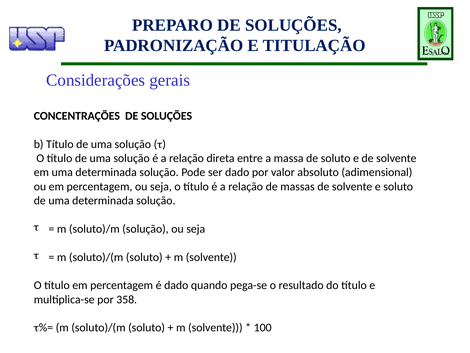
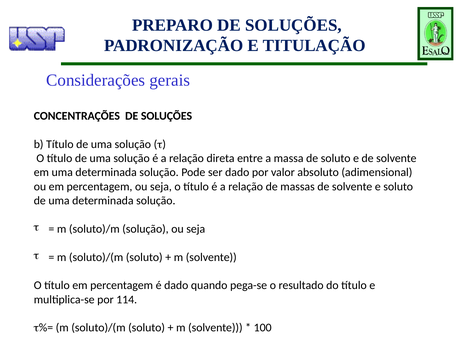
358: 358 -> 114
